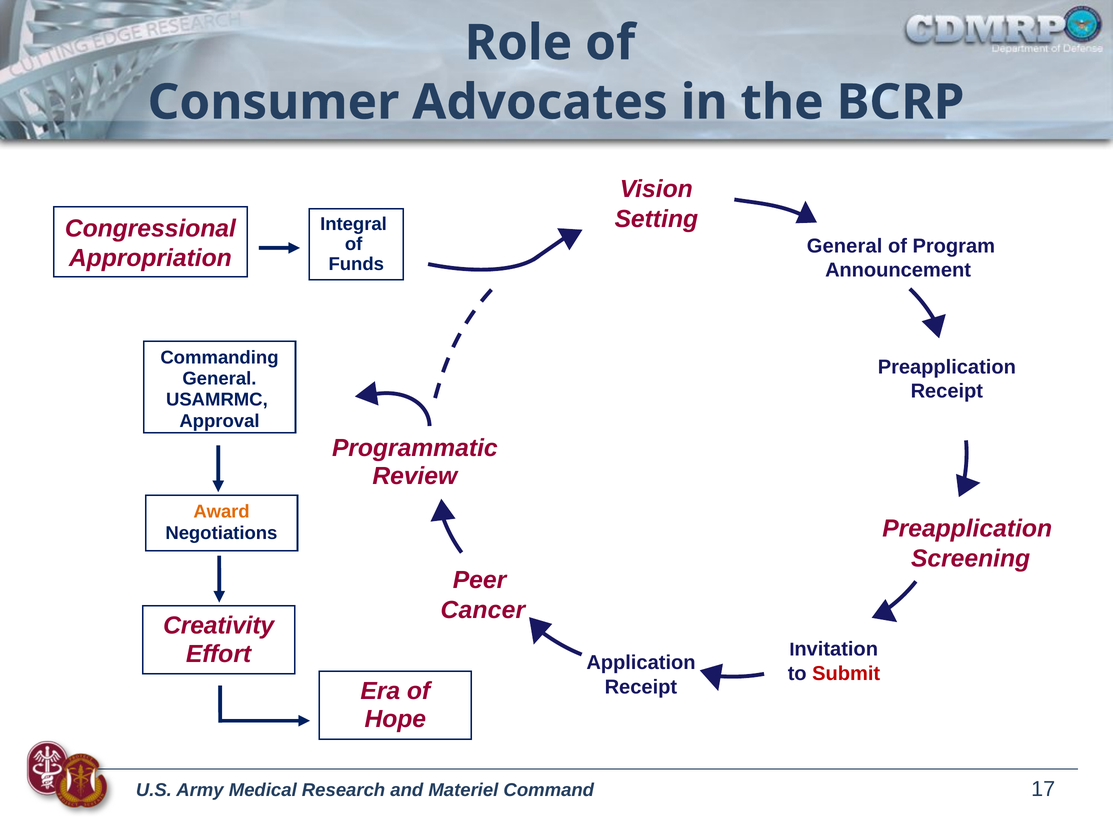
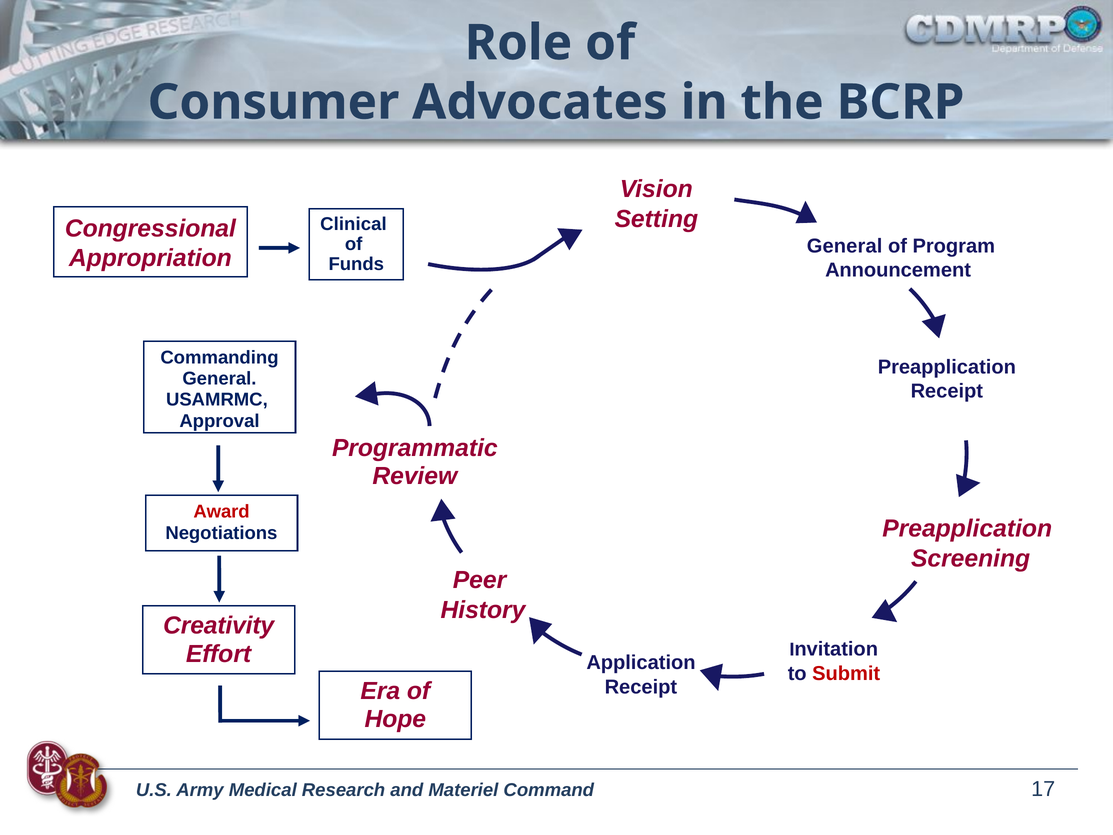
Integral: Integral -> Clinical
Award colour: orange -> red
Cancer: Cancer -> History
